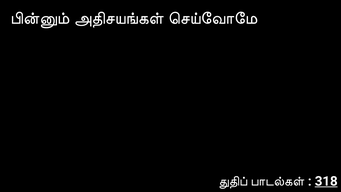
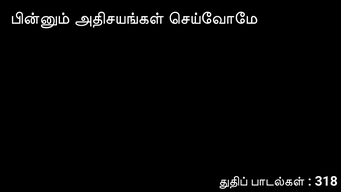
318 underline: present -> none
